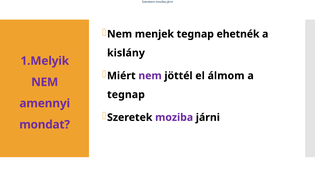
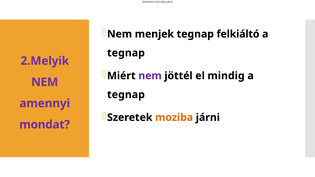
ehetnék: ehetnék -> felkiáltó
kislány at (126, 53): kislány -> tegnap
1.Melyik: 1.Melyik -> 2.Melyik
álmom: álmom -> mindig
moziba at (174, 118) colour: purple -> orange
